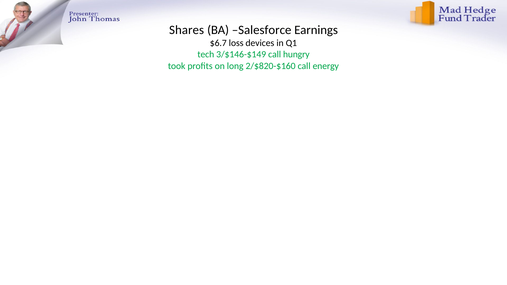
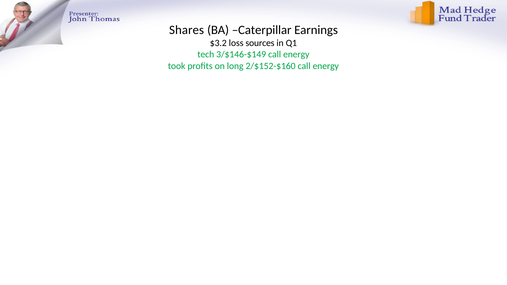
Salesforce: Salesforce -> Caterpillar
$6.7: $6.7 -> $3.2
devices: devices -> sources
3/$146-$149 call hungry: hungry -> energy
2/$820-$160: 2/$820-$160 -> 2/$152-$160
